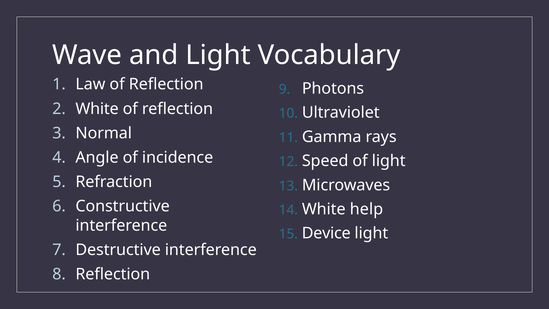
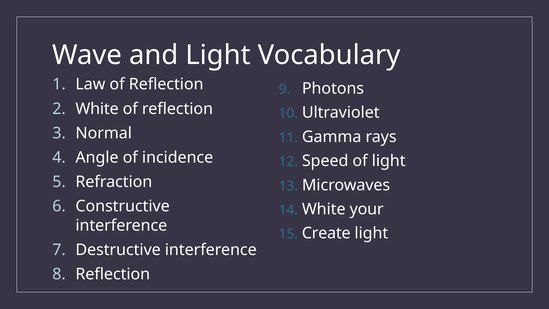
help: help -> your
Device: Device -> Create
